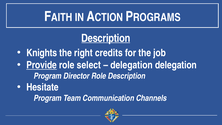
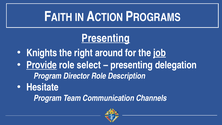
Description at (106, 38): Description -> Presenting
credits: credits -> around
job underline: none -> present
delegation at (132, 65): delegation -> presenting
